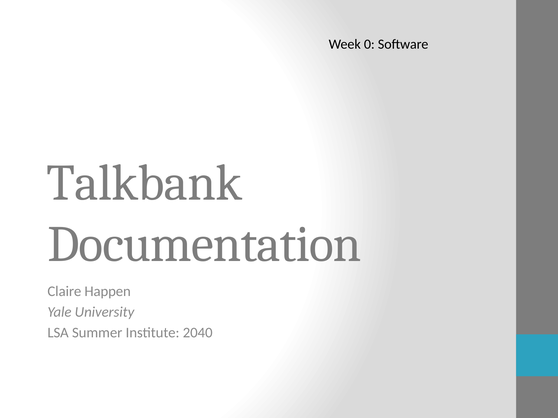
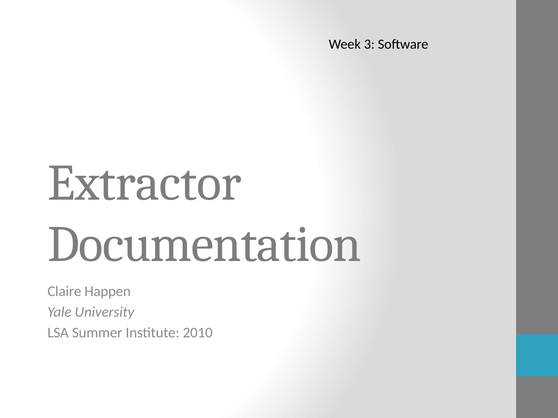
0: 0 -> 3
Talkbank: Talkbank -> Extractor
2040: 2040 -> 2010
